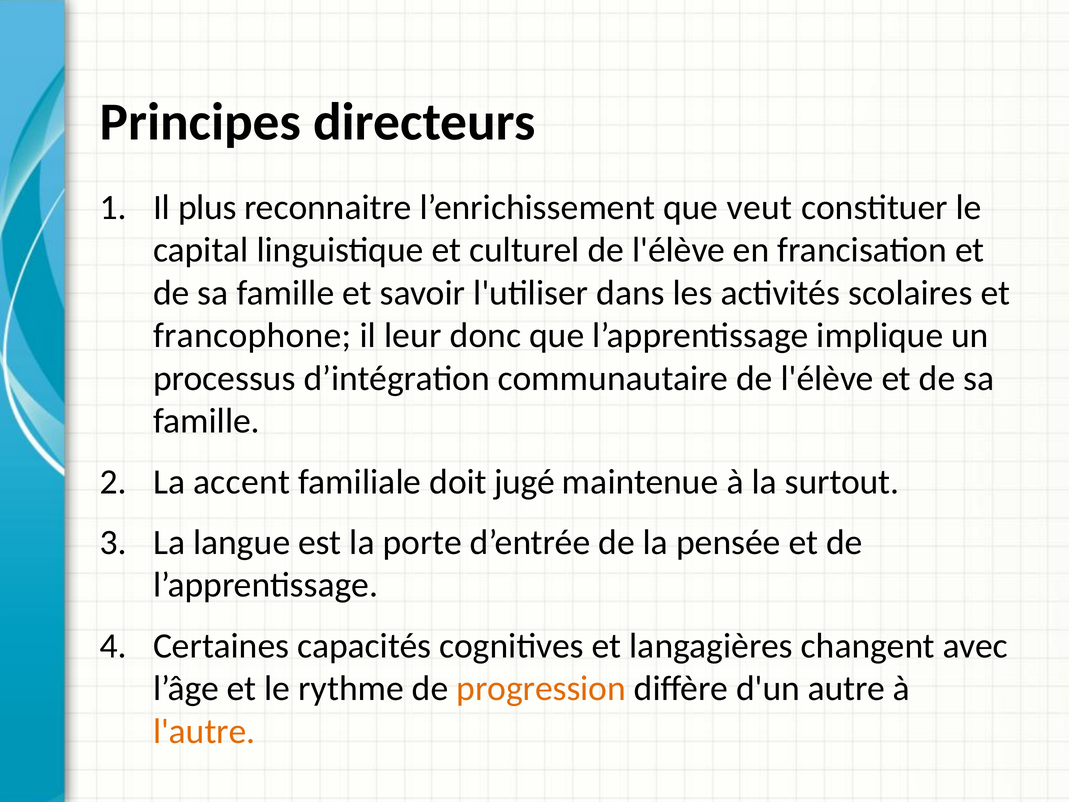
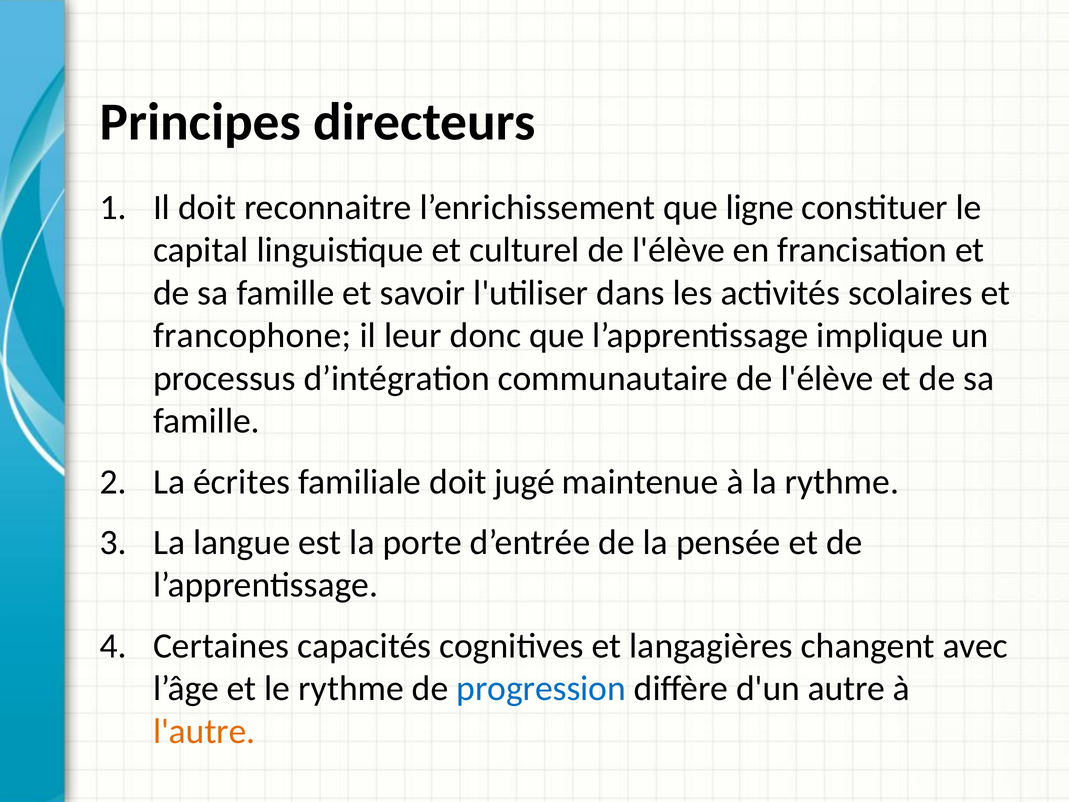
Il plus: plus -> doit
veut: veut -> ligne
accent: accent -> écrites
la surtout: surtout -> rythme
progression colour: orange -> blue
